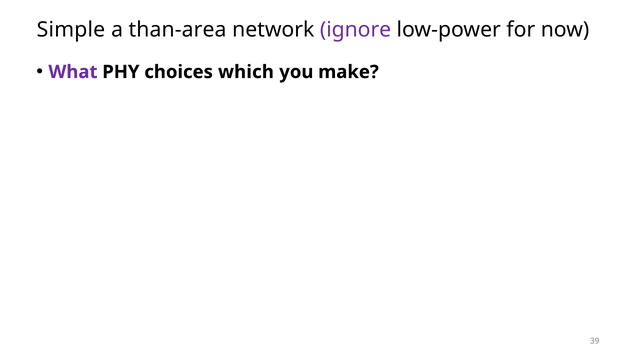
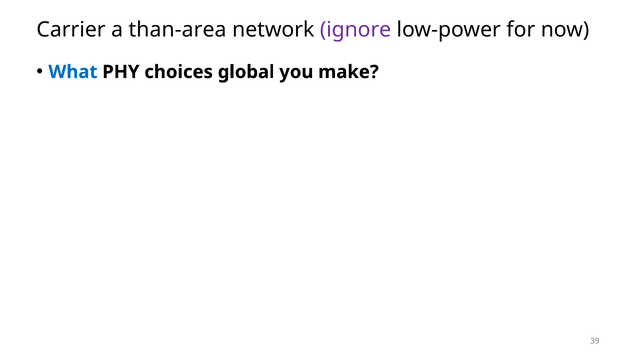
Simple: Simple -> Carrier
What colour: purple -> blue
which: which -> global
